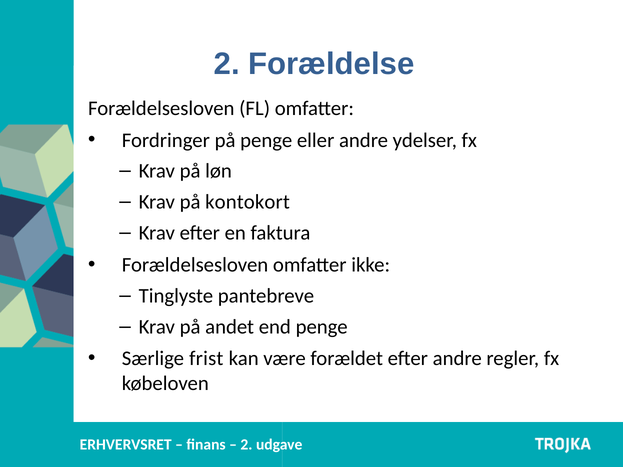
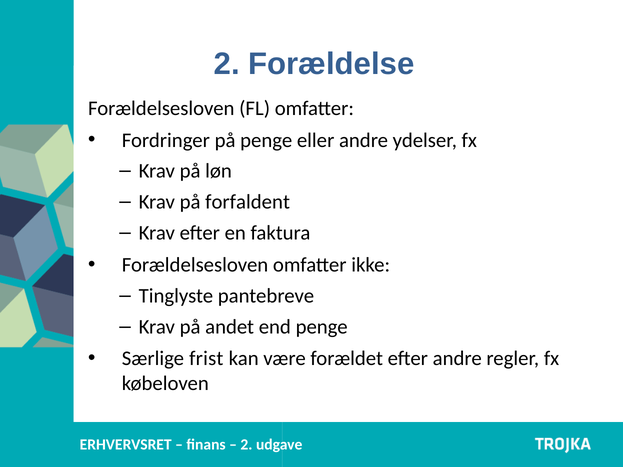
kontokort: kontokort -> forfaldent
